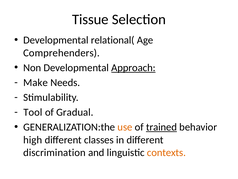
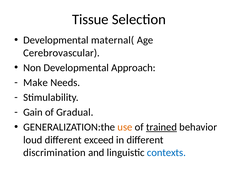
relational(: relational( -> maternal(
Comprehenders: Comprehenders -> Cerebrovascular
Approach underline: present -> none
Tool: Tool -> Gain
high: high -> loud
classes: classes -> exceed
contexts colour: orange -> blue
